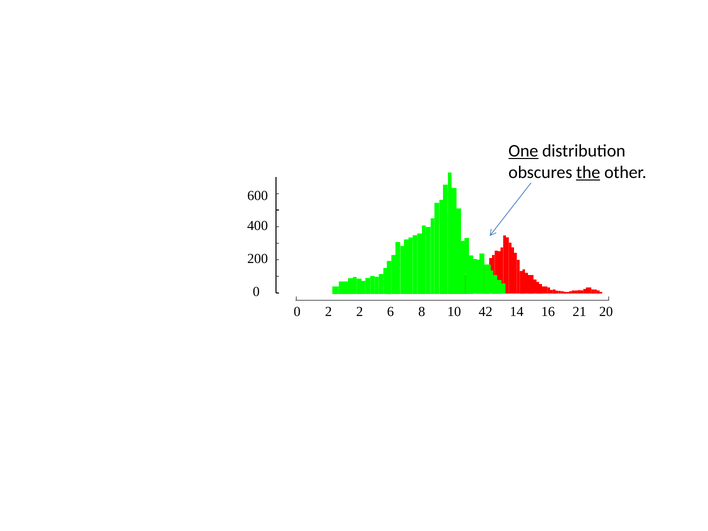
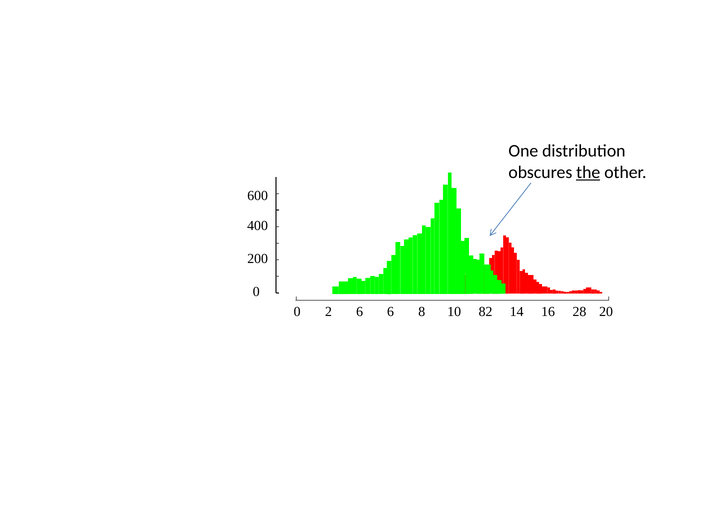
One underline: present -> none
2 2: 2 -> 6
42: 42 -> 82
21: 21 -> 28
